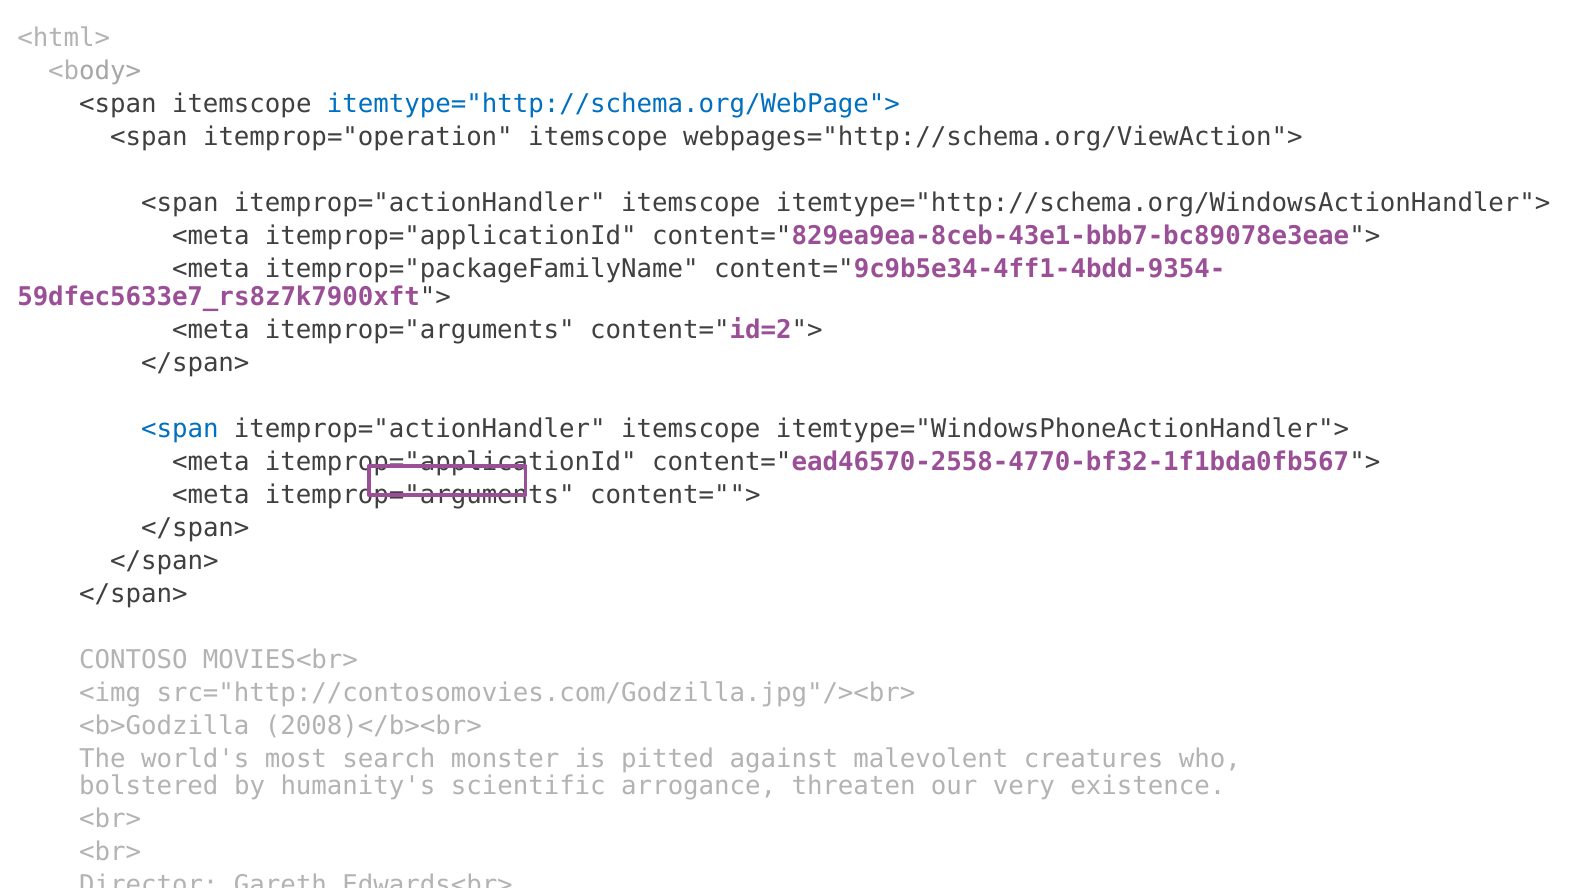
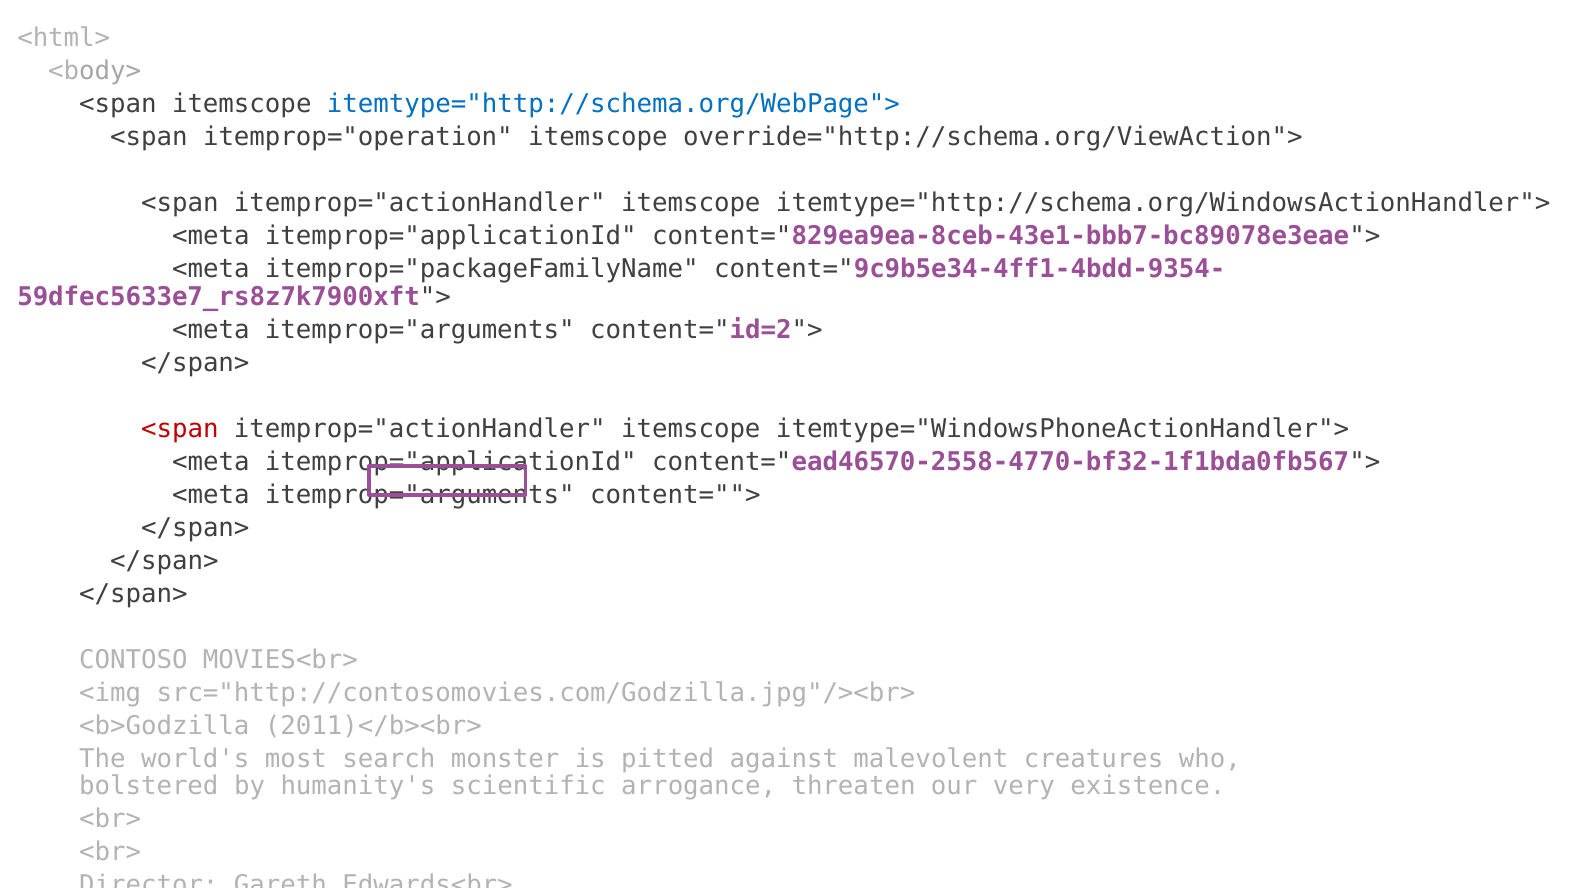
webpages="http://schema.org/ViewAction">: webpages="http://schema.org/ViewAction"> -> override="http://schema.org/ViewAction">
<span at (180, 429) colour: blue -> red
2008)</b><br>: 2008)</b><br> -> 2011)</b><br>
